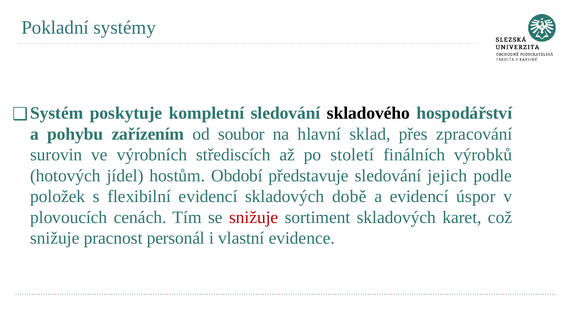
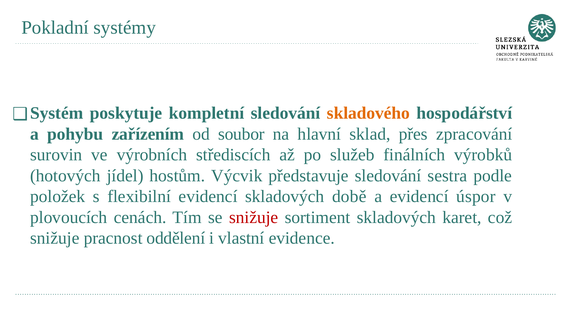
skladového colour: black -> orange
století: století -> služeb
Období: Období -> Výcvik
jejich: jejich -> sestra
personál: personál -> oddělení
